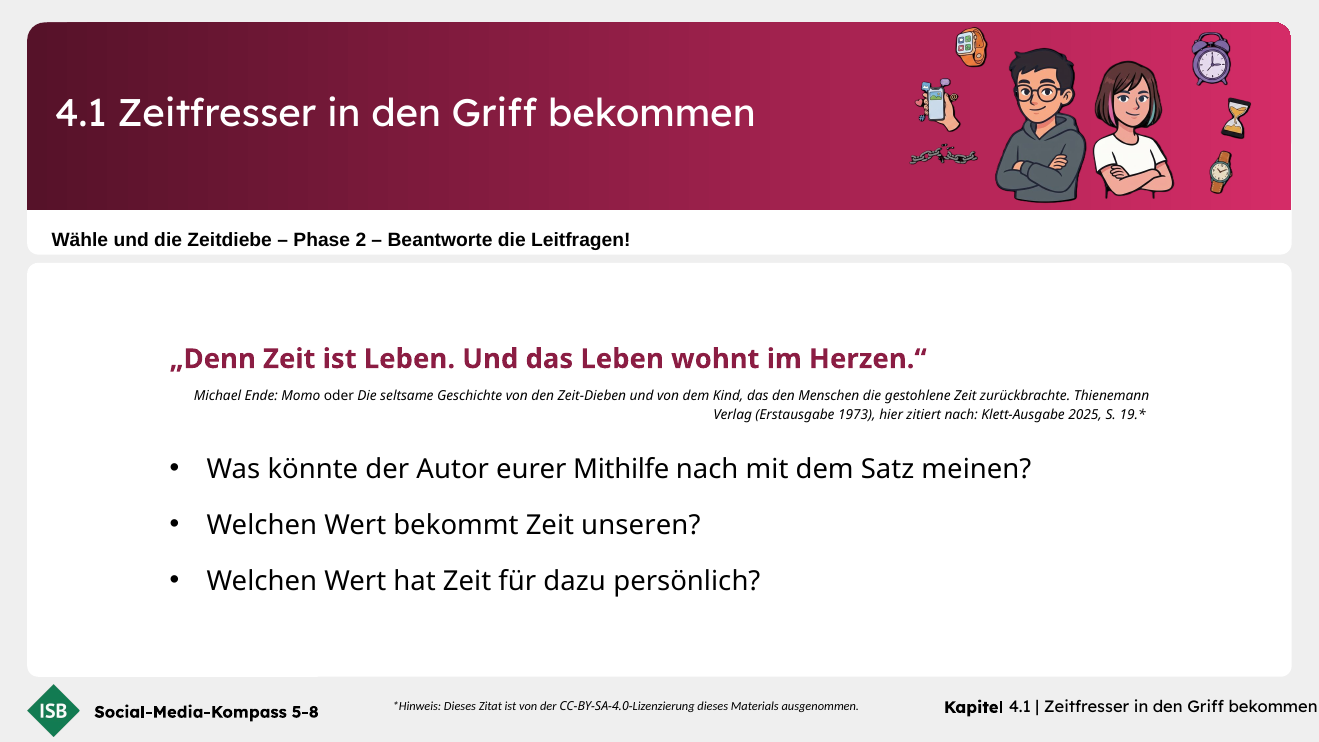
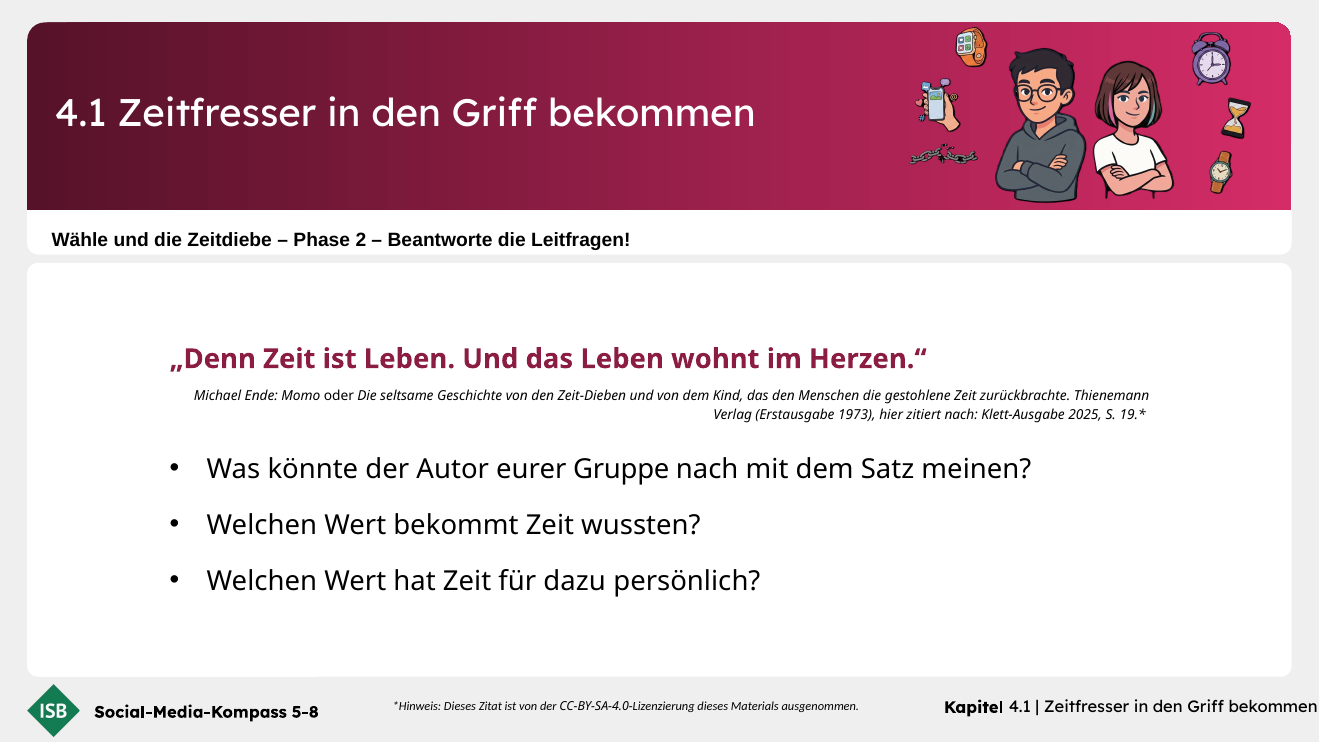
Mithilfe: Mithilfe -> Gruppe
unseren: unseren -> wussten
